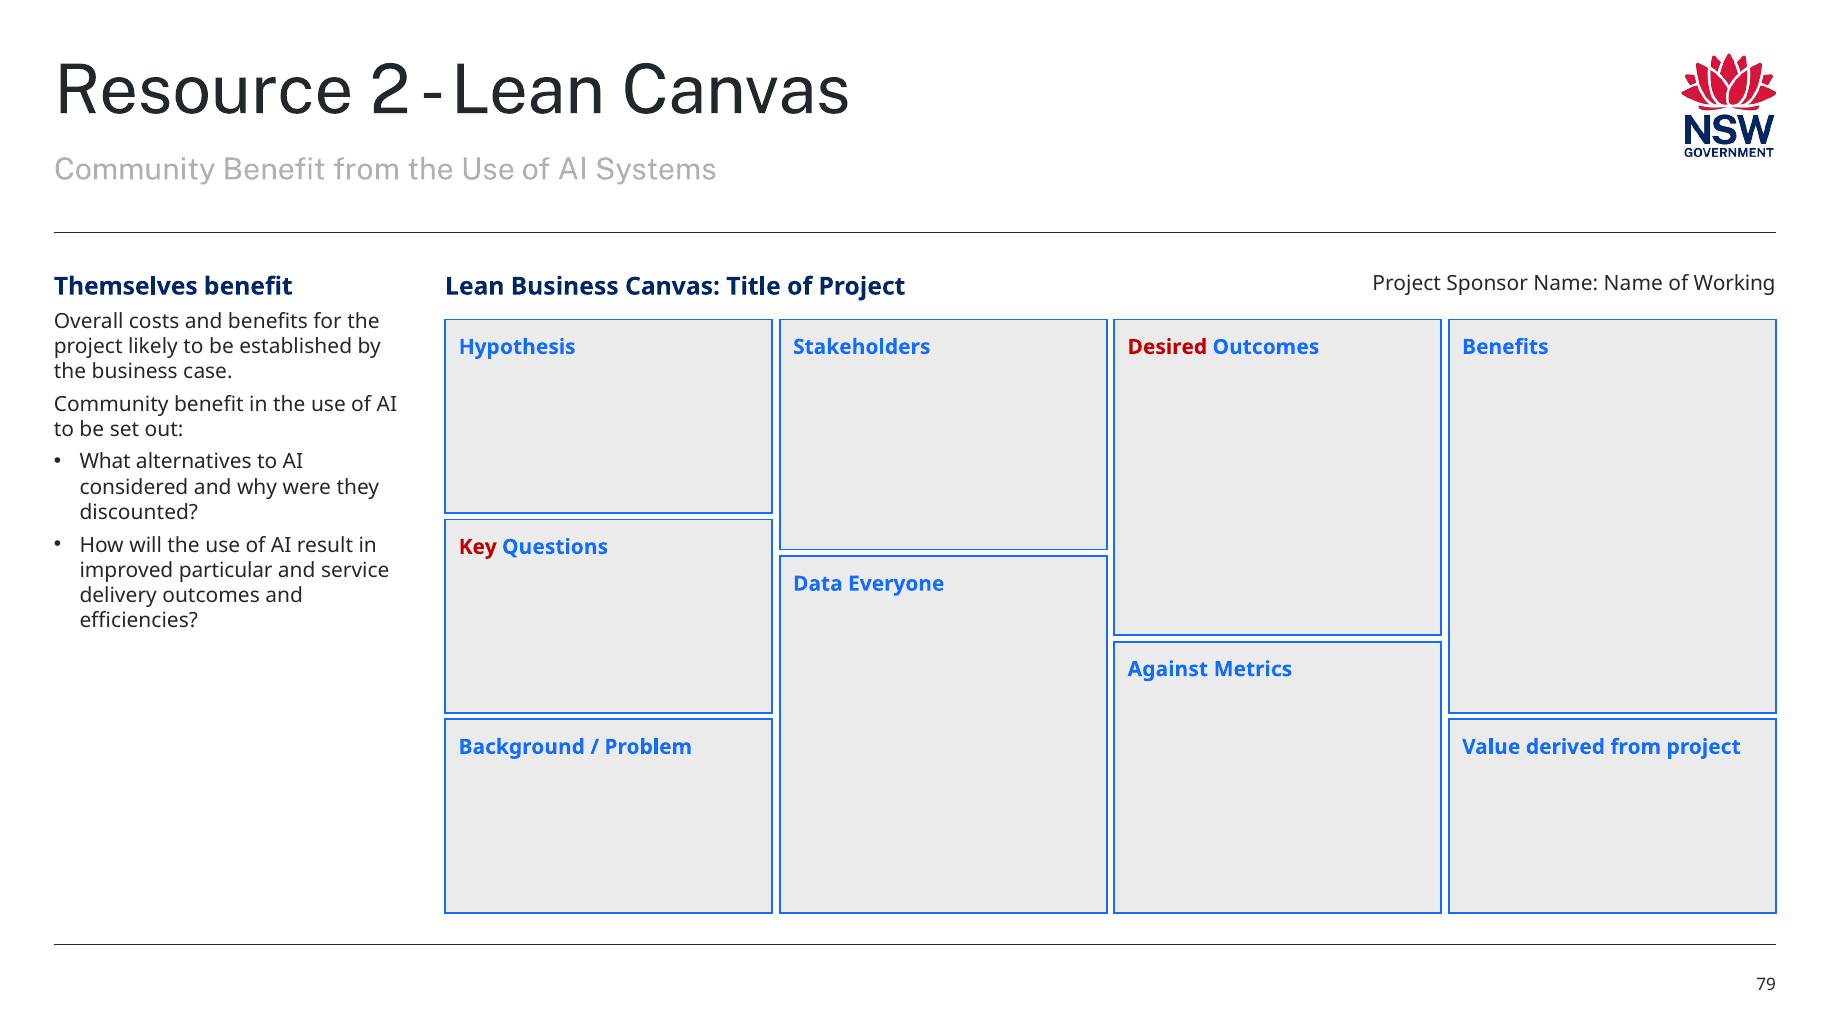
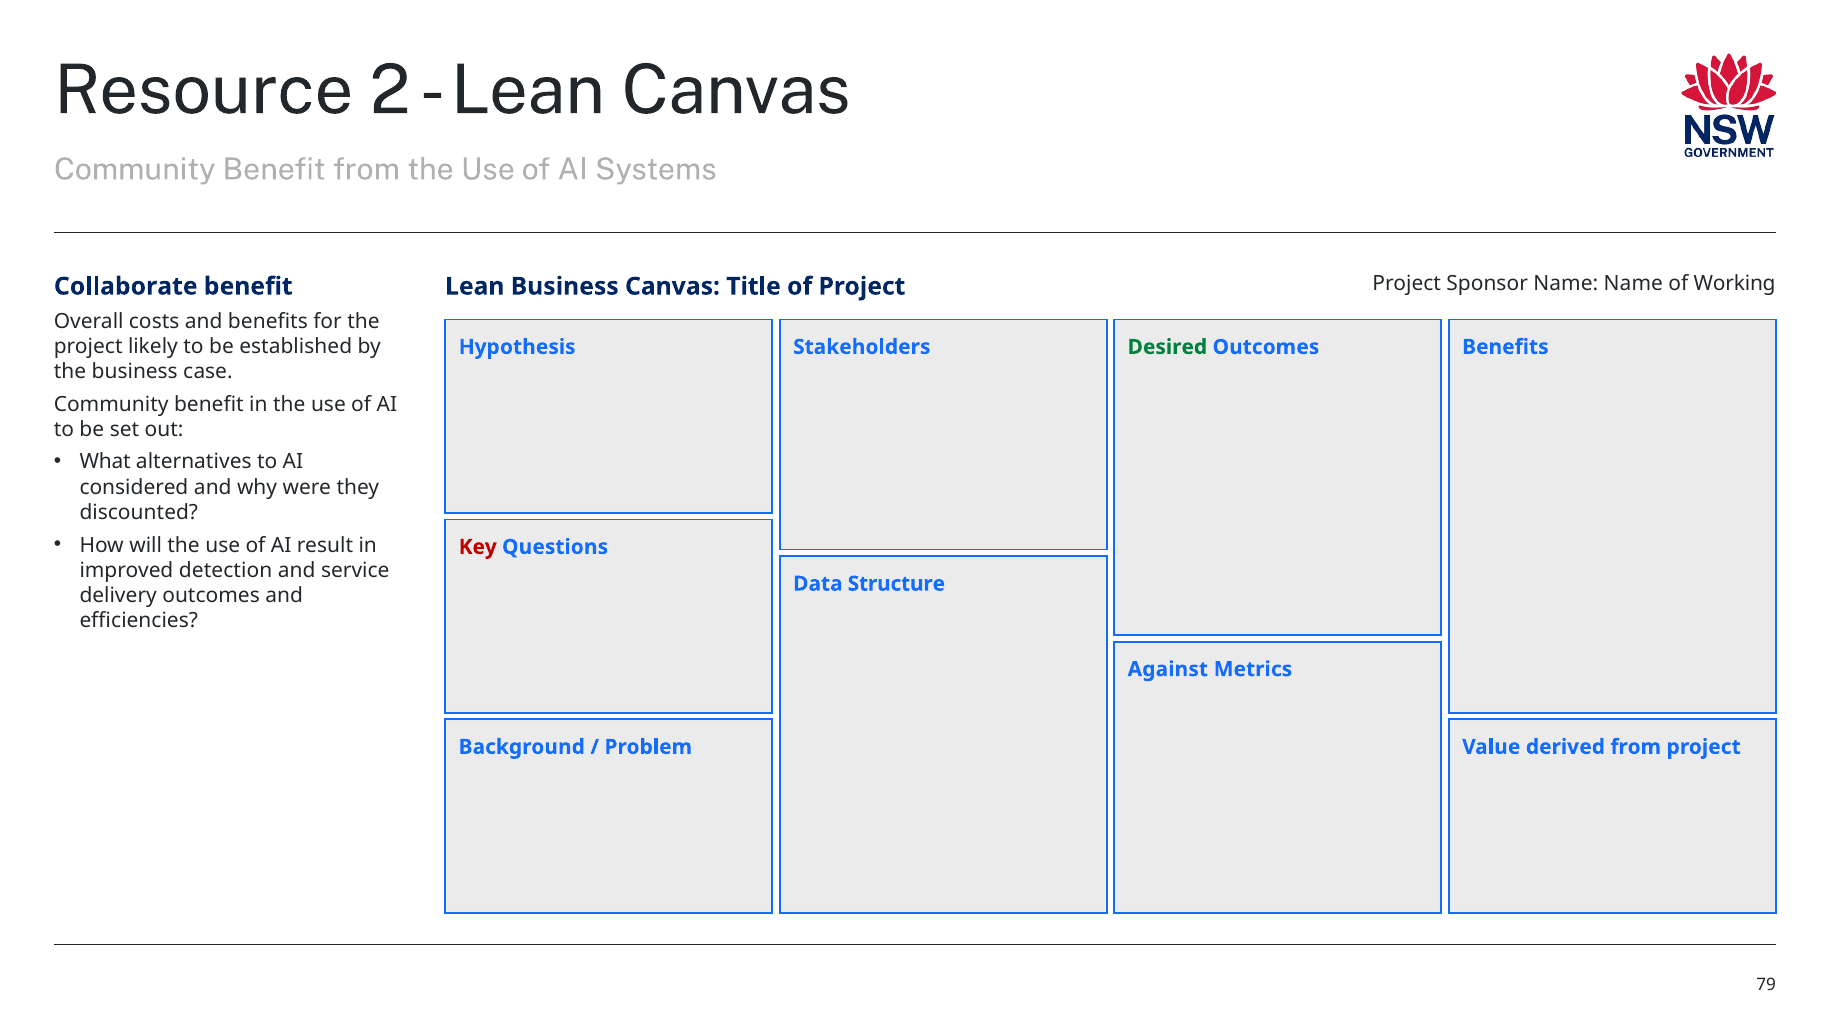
Themselves: Themselves -> Collaborate
Desired colour: red -> green
particular: particular -> detection
Everyone: Everyone -> Structure
